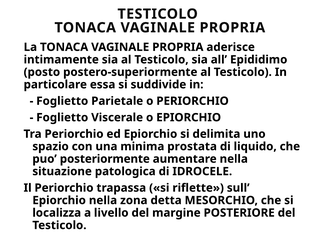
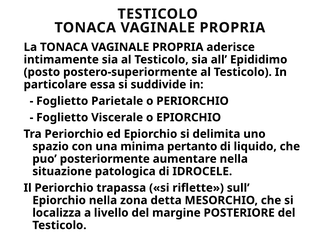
prostata: prostata -> pertanto
